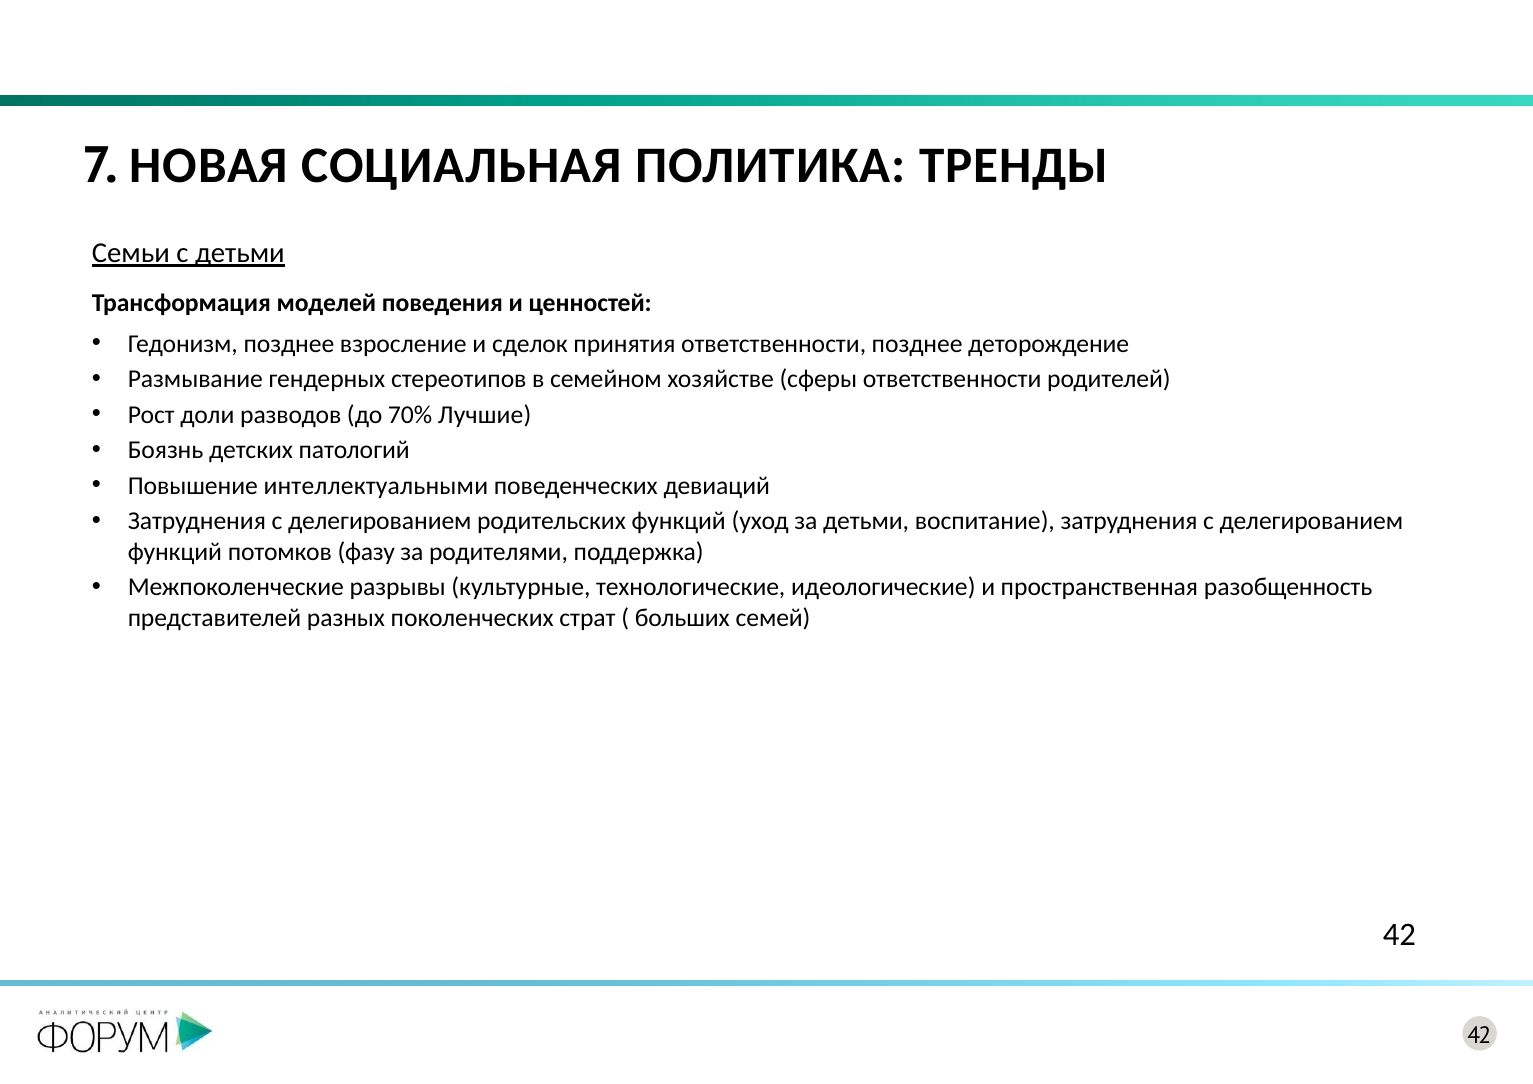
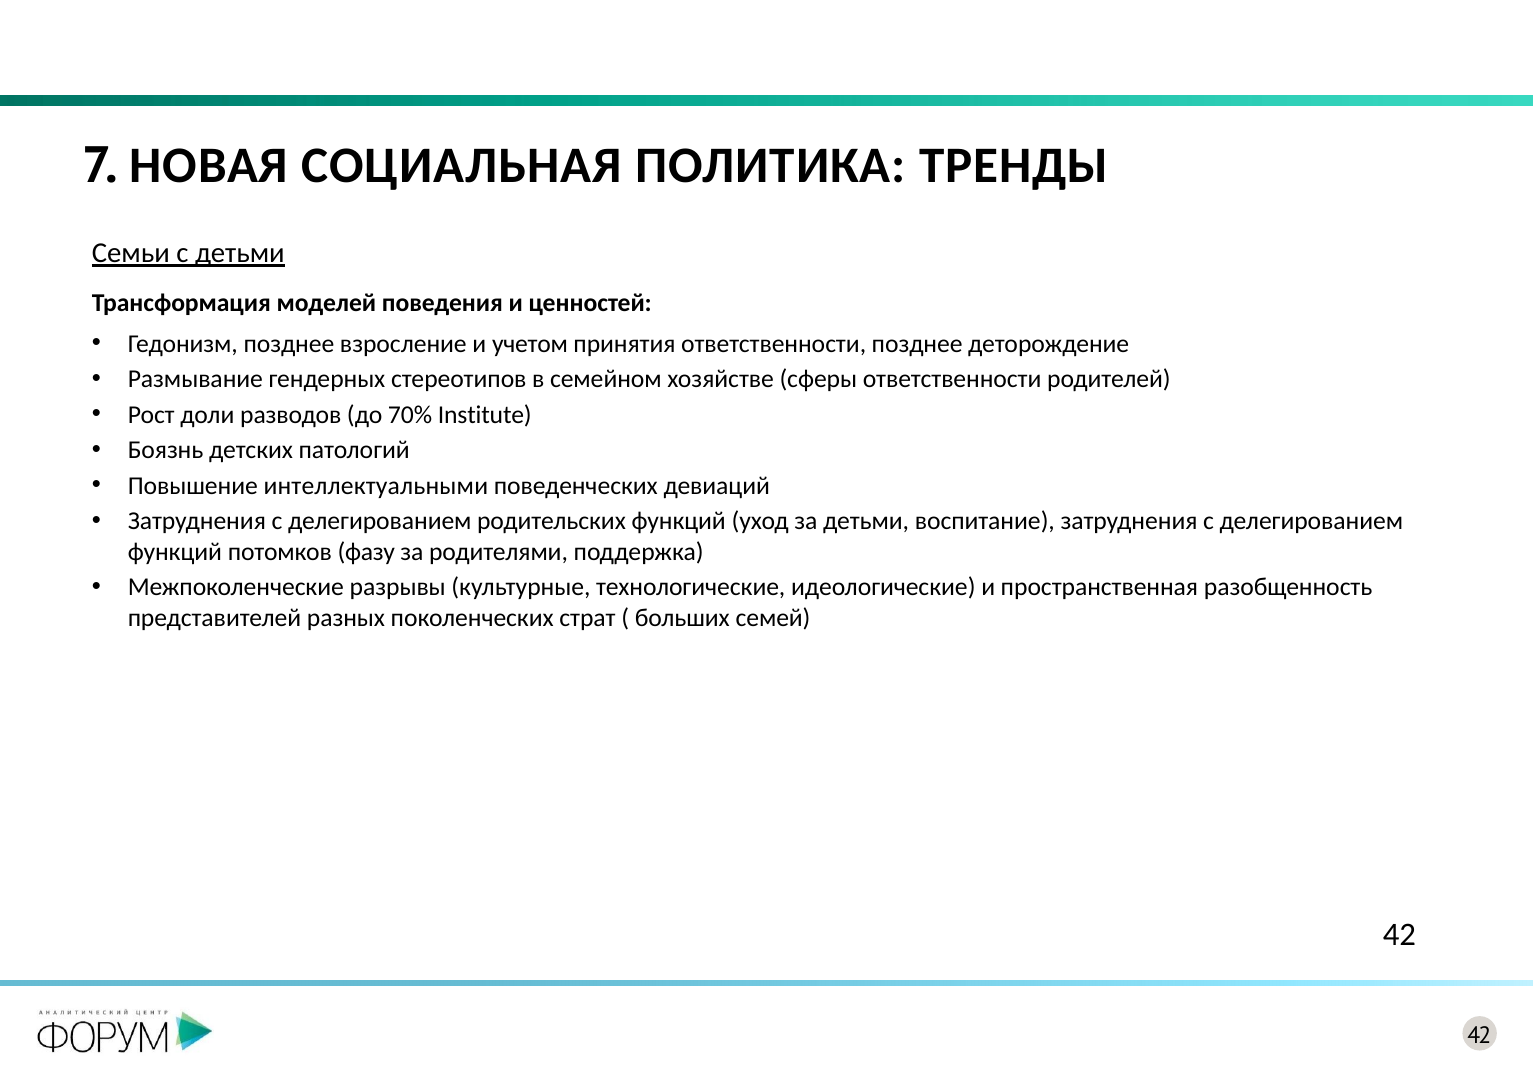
сделок: сделок -> учетом
Лучшие: Лучшие -> Institute
